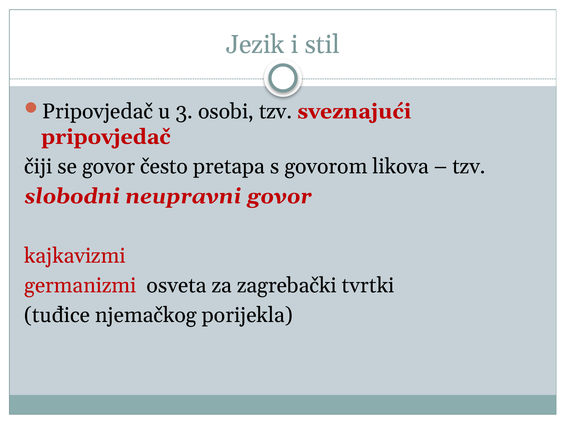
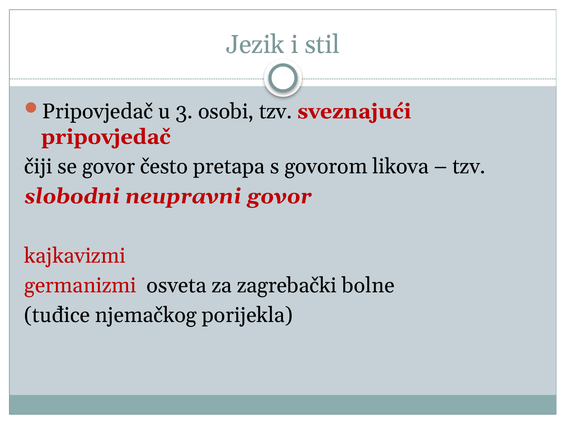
tvrtki: tvrtki -> bolne
